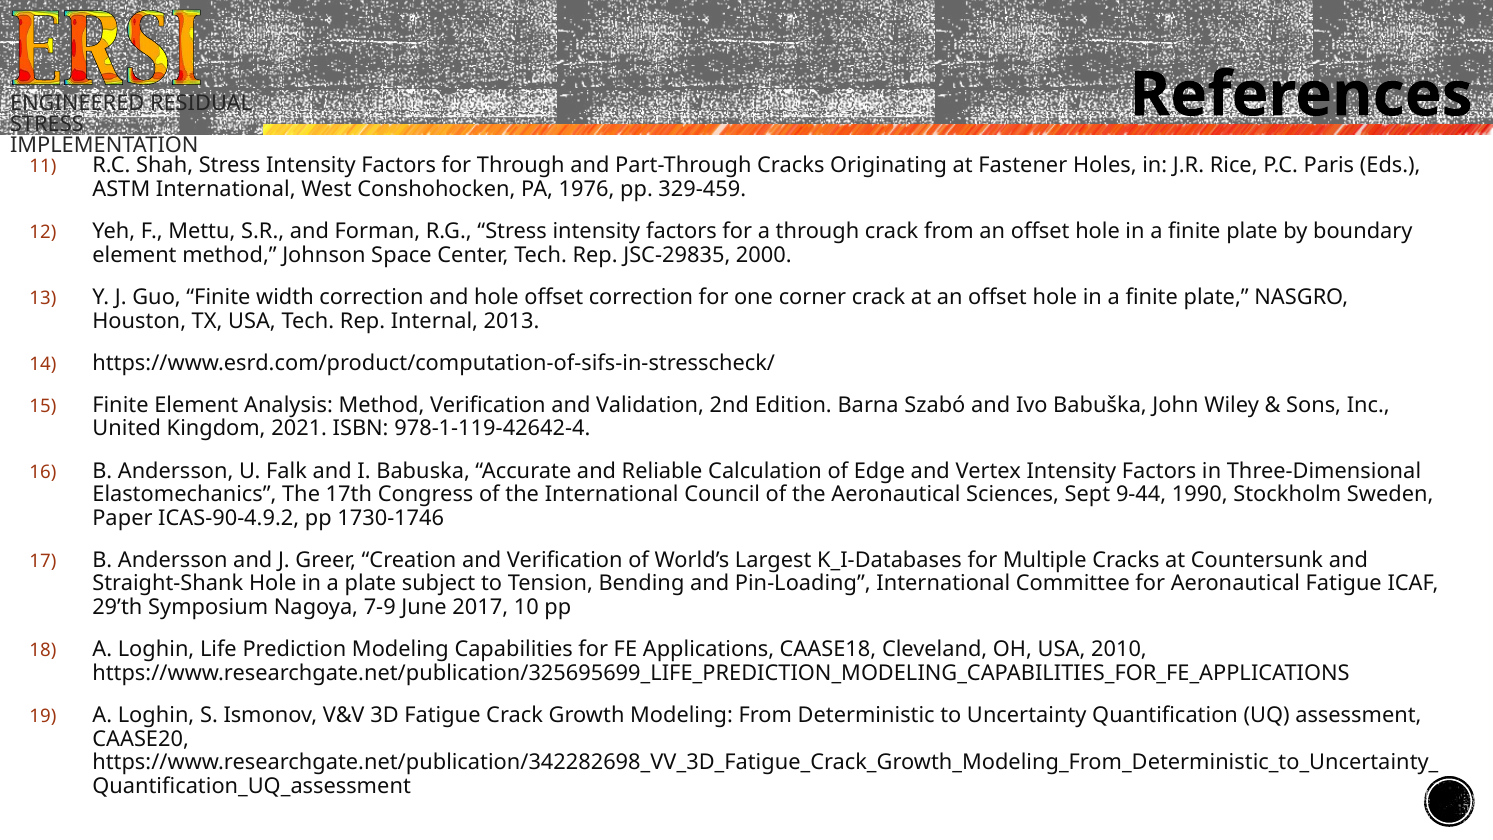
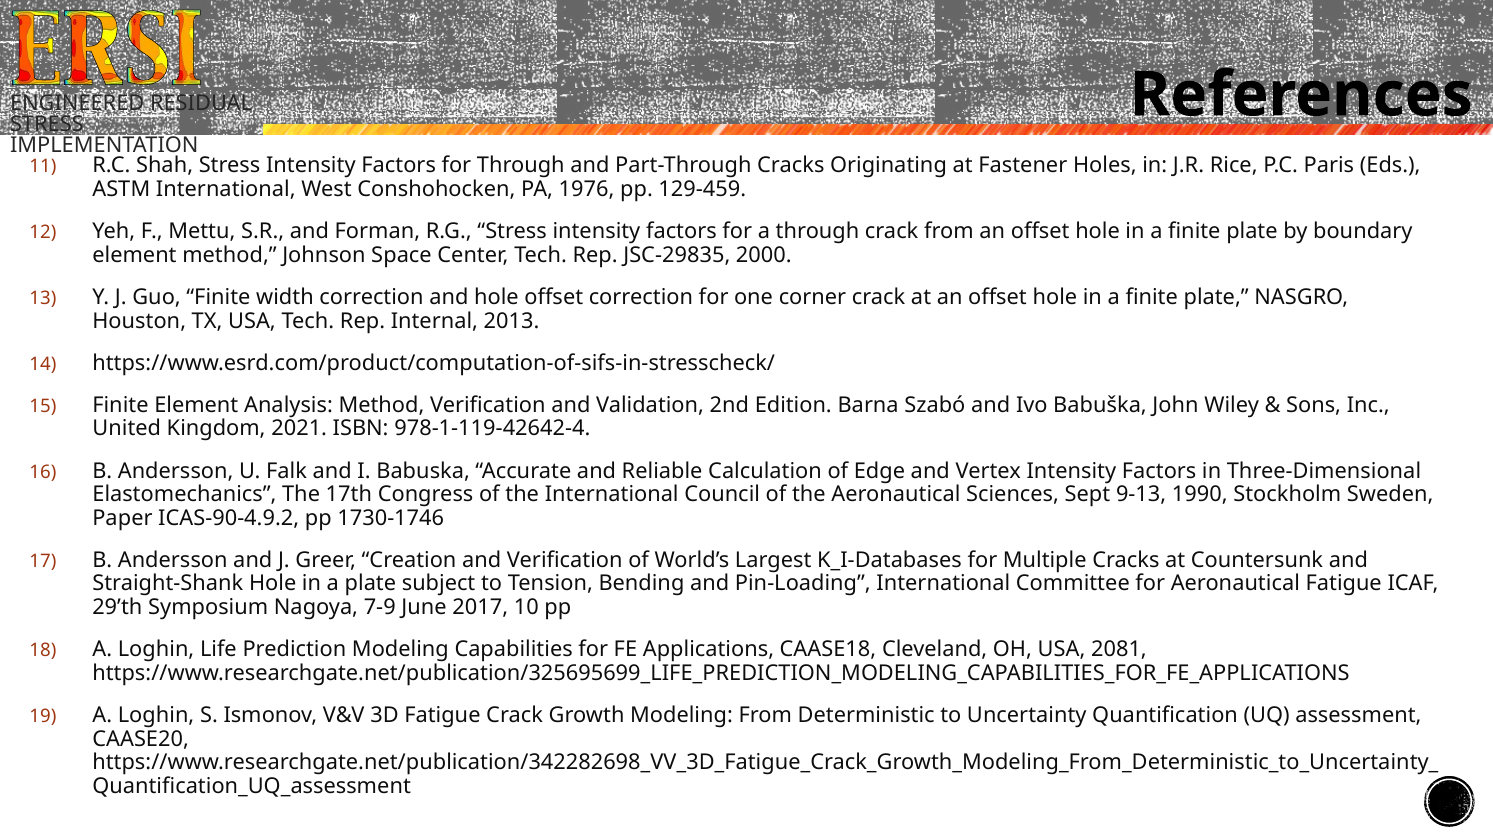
329-459: 329-459 -> 129-459
9-44: 9-44 -> 9-13
2010: 2010 -> 2081
